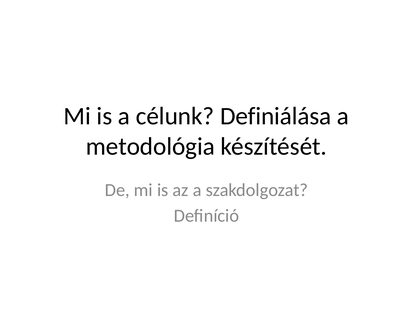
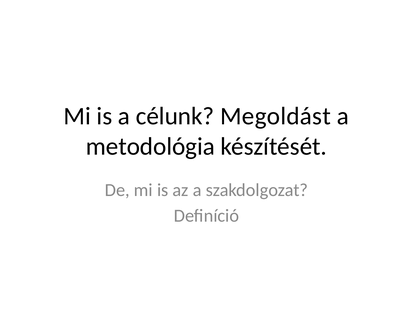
Definiálása: Definiálása -> Megoldást
